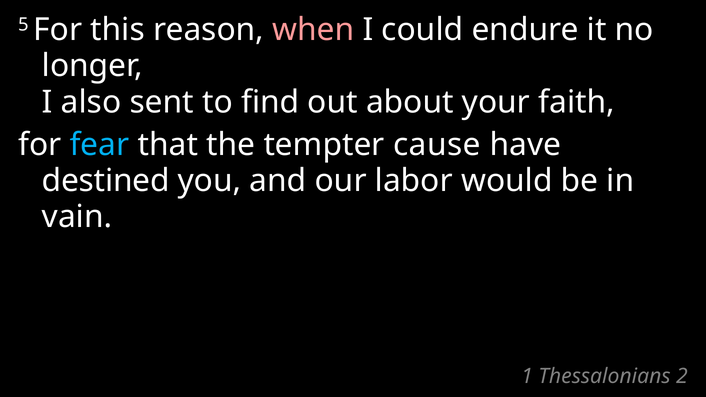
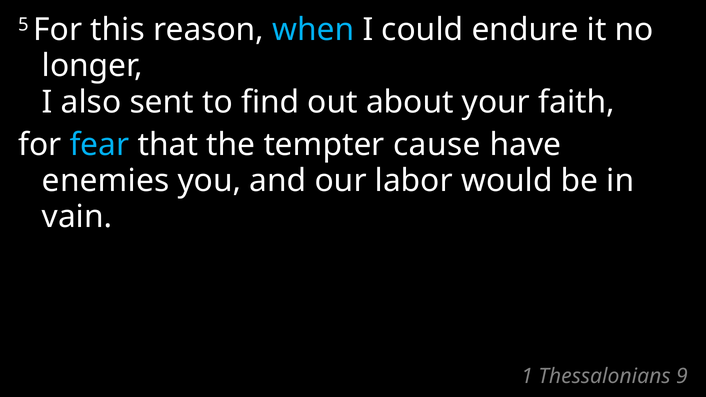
when colour: pink -> light blue
destined: destined -> enemies
2: 2 -> 9
